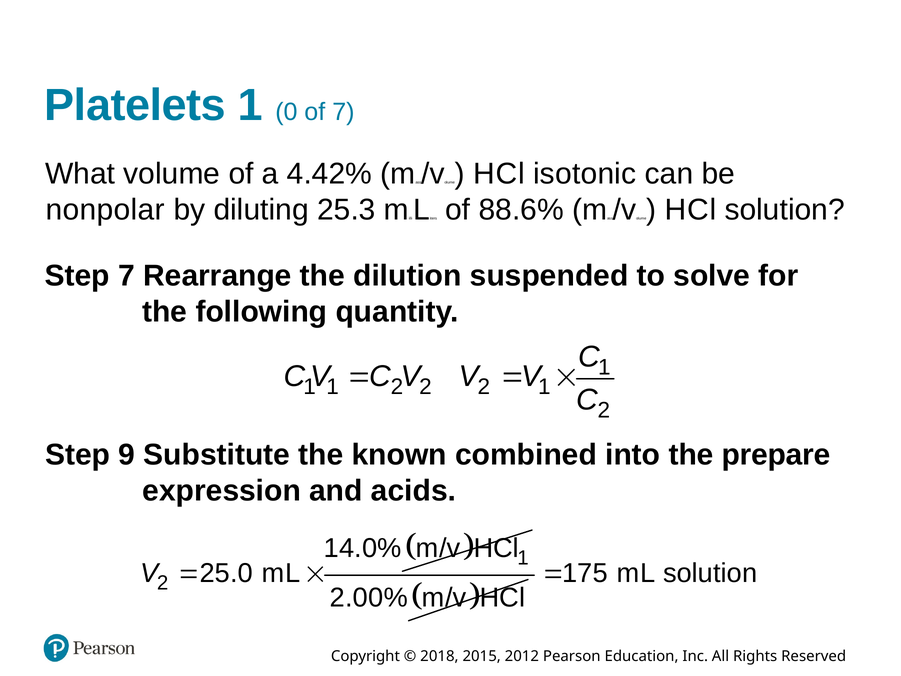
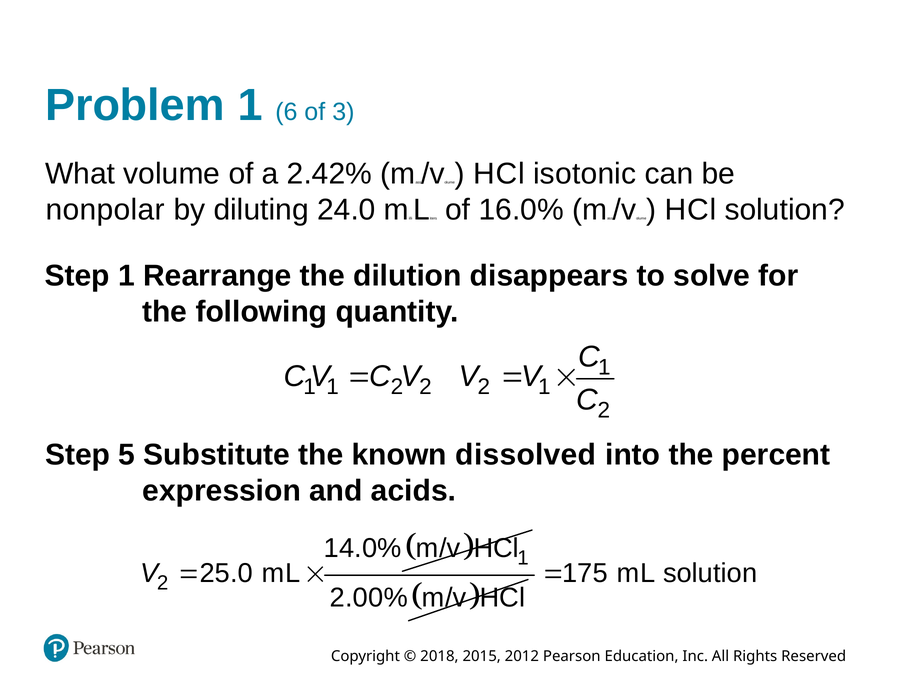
Platelets: Platelets -> Problem
0: 0 -> 6
of 7: 7 -> 3
4.42%: 4.42% -> 2.42%
25.3: 25.3 -> 24.0
88.6%: 88.6% -> 16.0%
Step 7: 7 -> 1
suspended: suspended -> disappears
9: 9 -> 5
combined: combined -> dissolved
prepare: prepare -> percent
